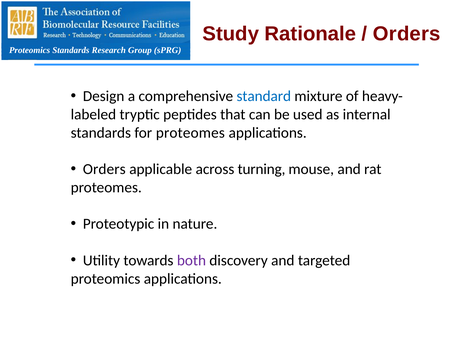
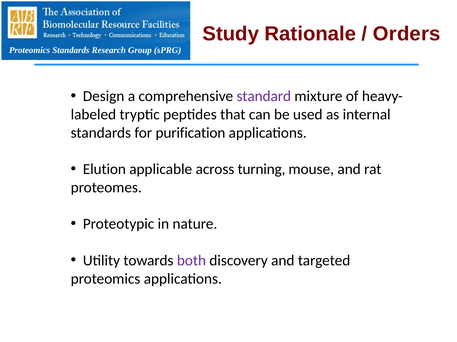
standard colour: blue -> purple
for proteomes: proteomes -> purification
Orders at (104, 170): Orders -> Elution
